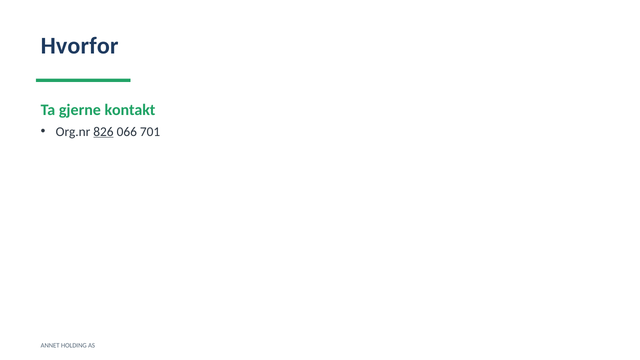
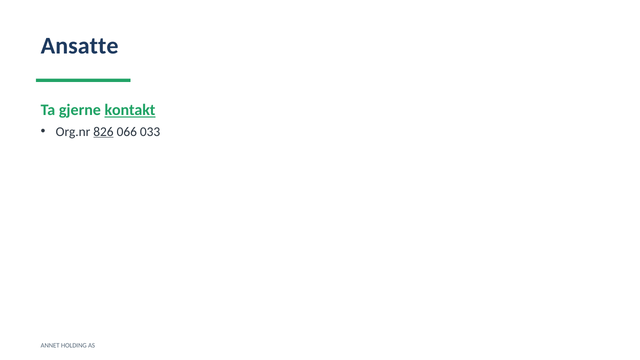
Hvorfor: Hvorfor -> Ansatte
kontakt underline: none -> present
701: 701 -> 033
